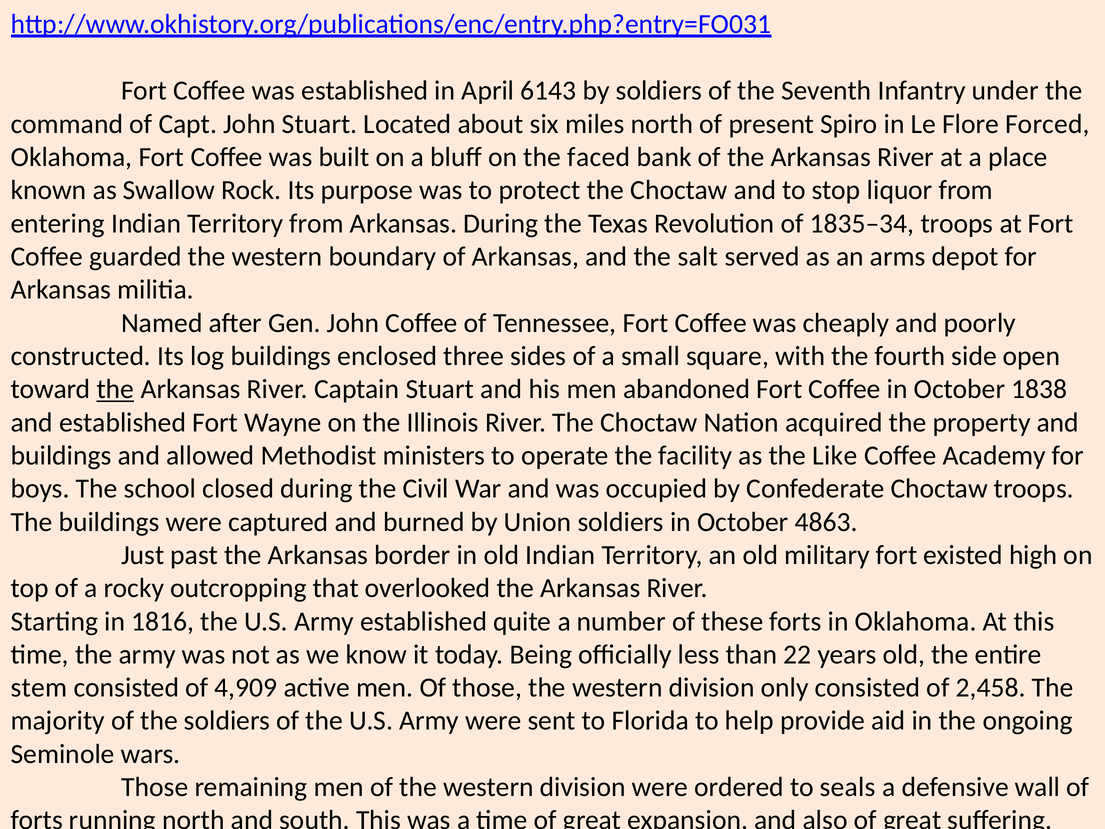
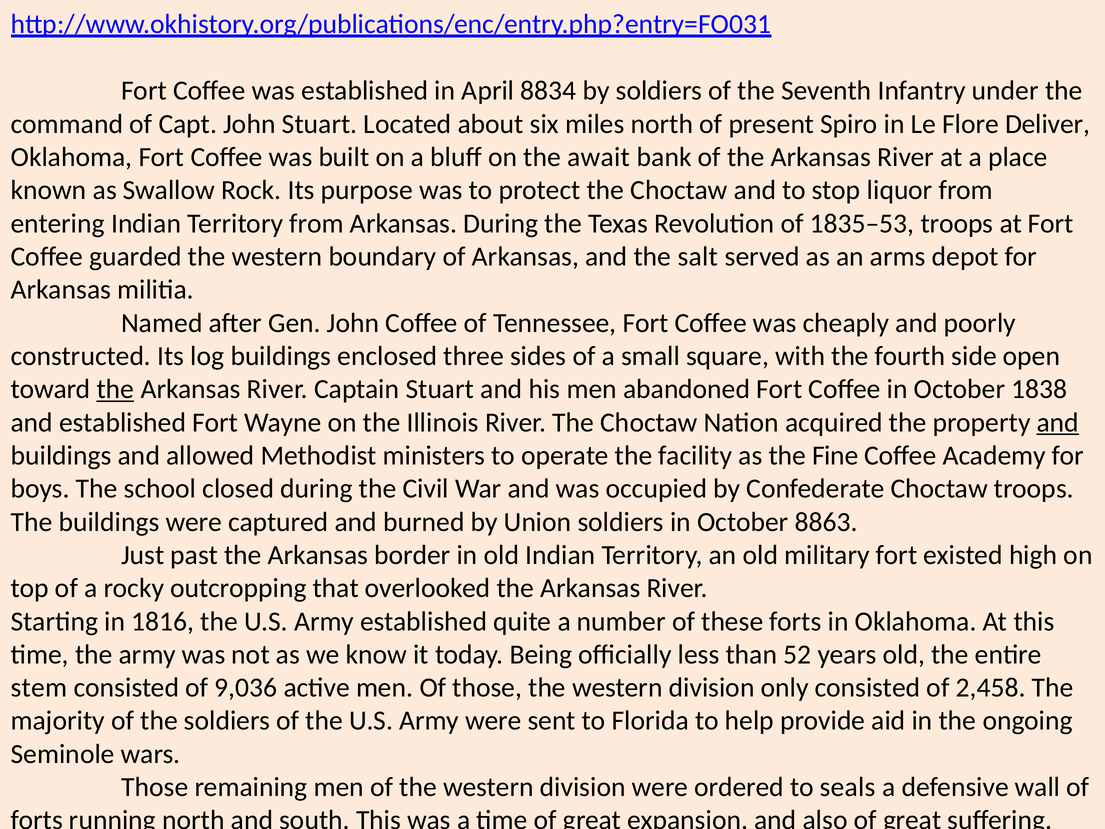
6143: 6143 -> 8834
Flore Forced: Forced -> Deliver
the faced: faced -> await
1835–34: 1835–34 -> 1835–53
and at (1058, 422) underline: none -> present
Like: Like -> Fine
4863: 4863 -> 8863
22: 22 -> 52
4,909: 4,909 -> 9,036
